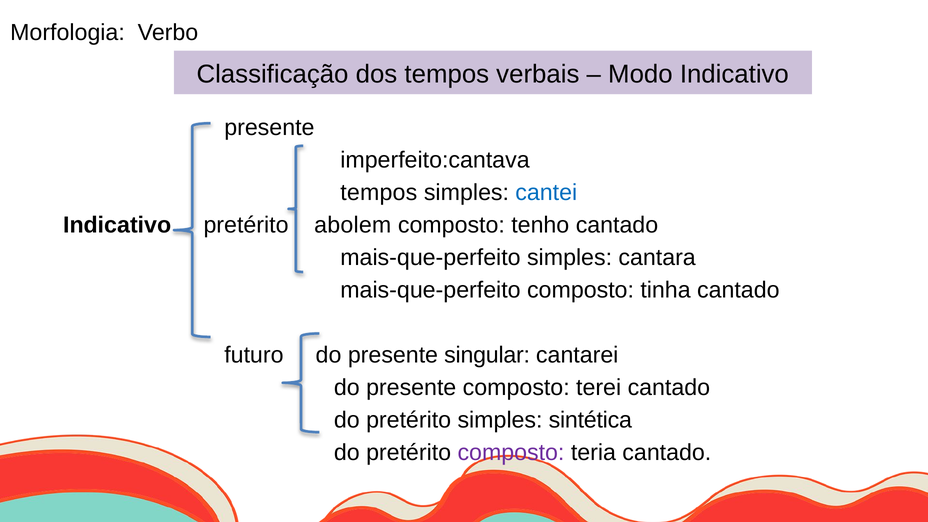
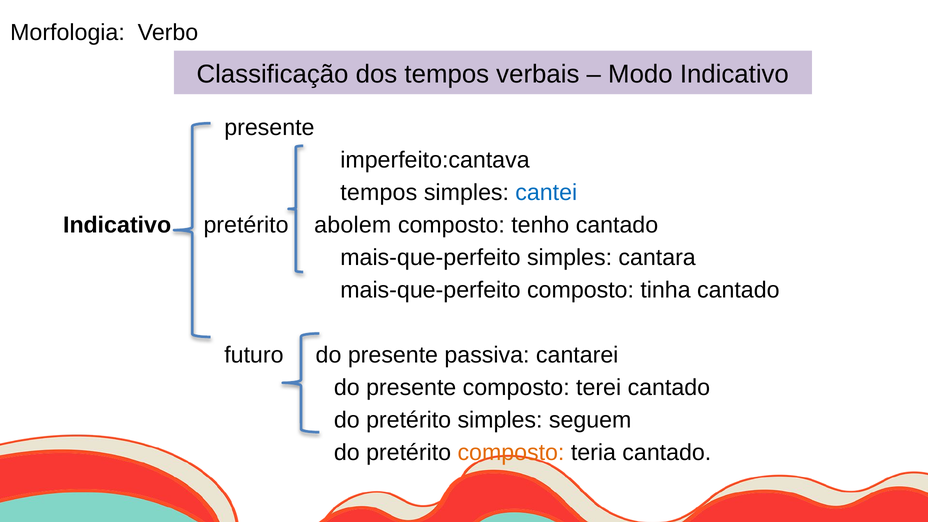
singular: singular -> passiva
sintética: sintética -> seguem
composto at (511, 453) colour: purple -> orange
